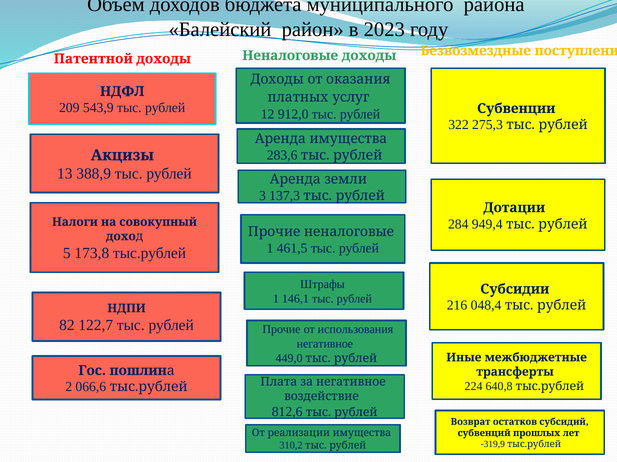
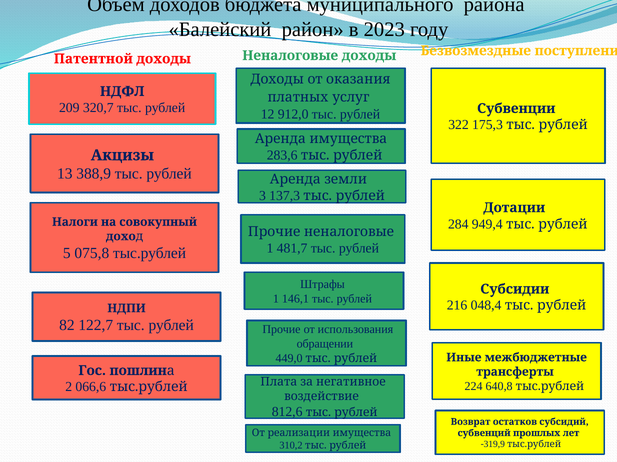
543,9: 543,9 -> 320,7
275,3: 275,3 -> 175,3
461,5: 461,5 -> 481,7
173,8: 173,8 -> 075,8
негативное at (325, 344): негативное -> обращении
